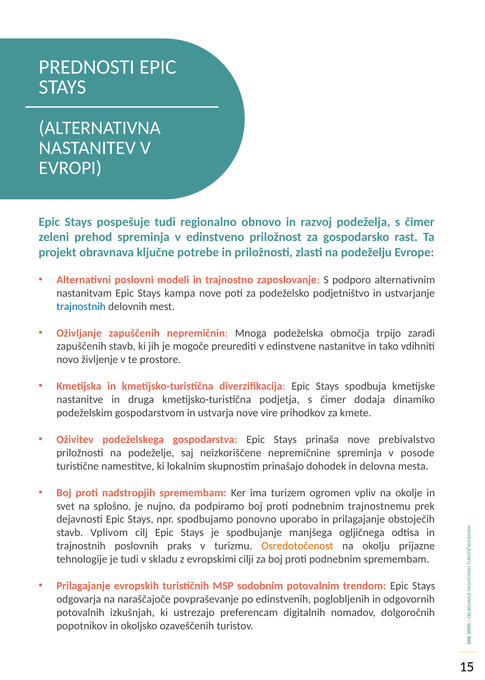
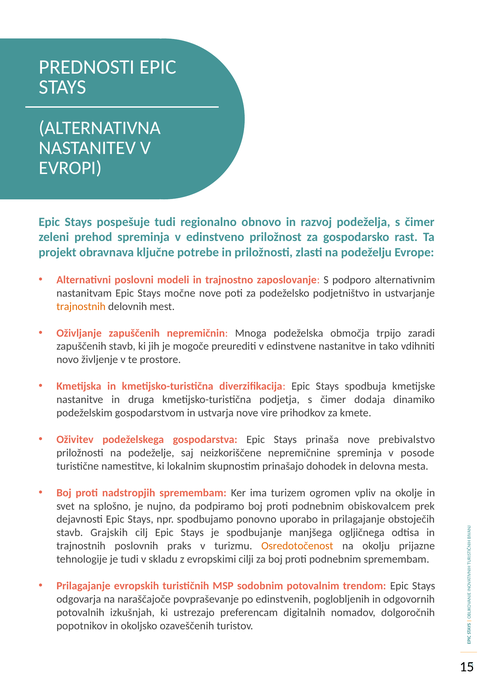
kampa: kampa -> močne
trajnostnih at (81, 307) colour: blue -> orange
trajnostnemu: trajnostnemu -> obiskovalcem
Vplivom: Vplivom -> Grajskih
